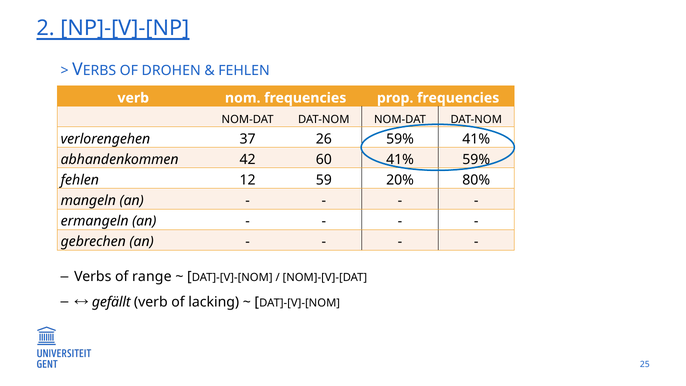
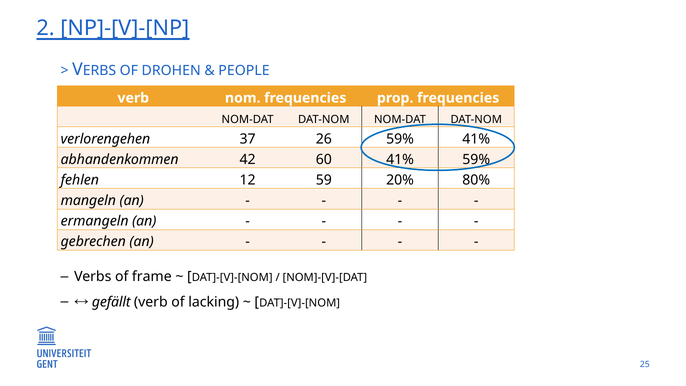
FEHLEN at (244, 70): FEHLEN -> PEOPLE
range: range -> frame
